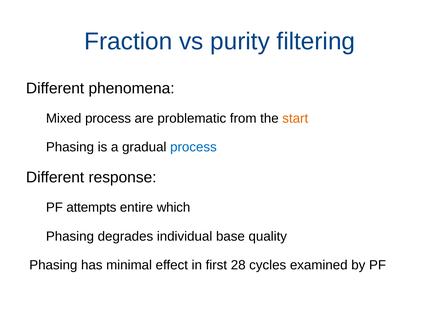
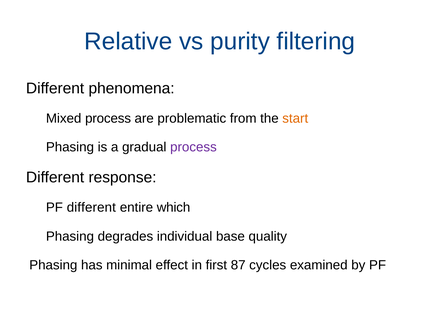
Fraction: Fraction -> Relative
process at (193, 147) colour: blue -> purple
PF attempts: attempts -> different
28: 28 -> 87
